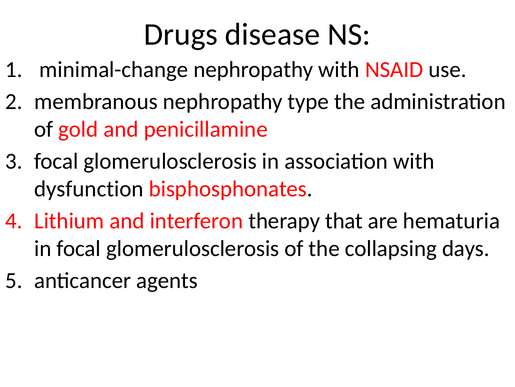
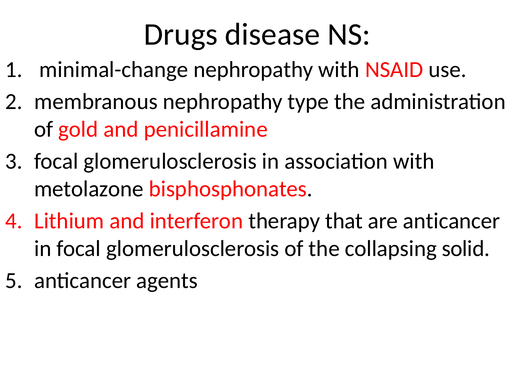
dysfunction: dysfunction -> metolazone
are hematuria: hematuria -> anticancer
days: days -> solid
